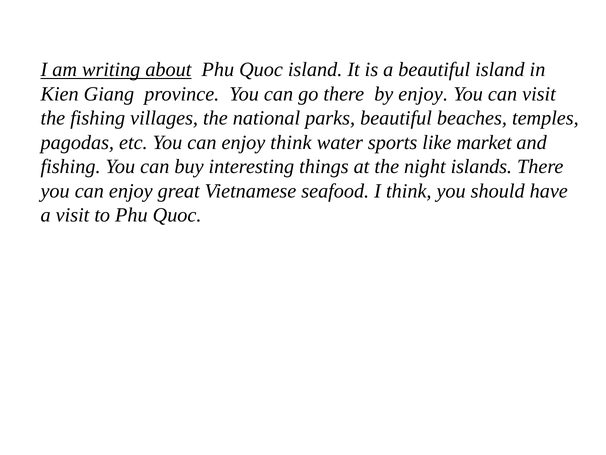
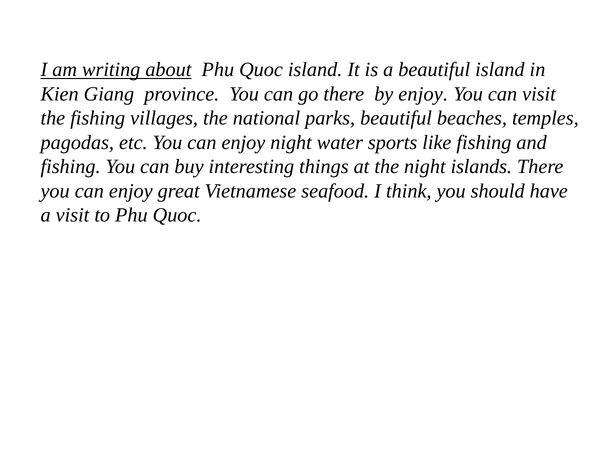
enjoy think: think -> night
like market: market -> fishing
